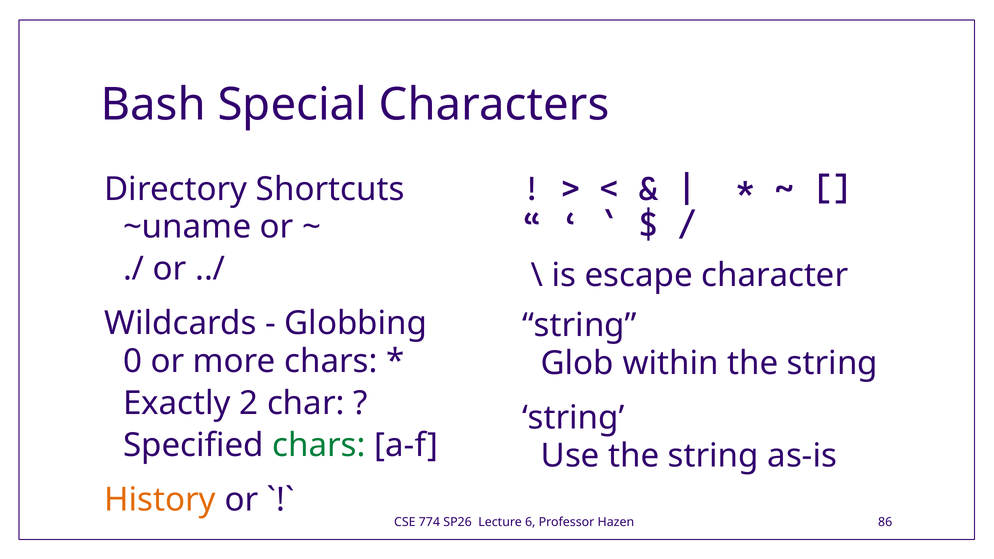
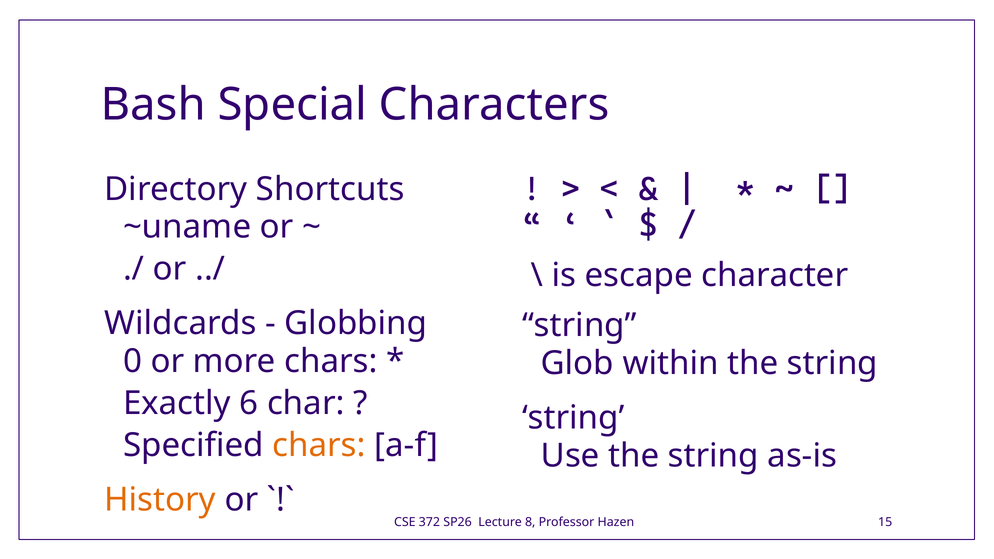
2: 2 -> 6
chars at (319, 445) colour: green -> orange
774: 774 -> 372
6: 6 -> 8
86: 86 -> 15
